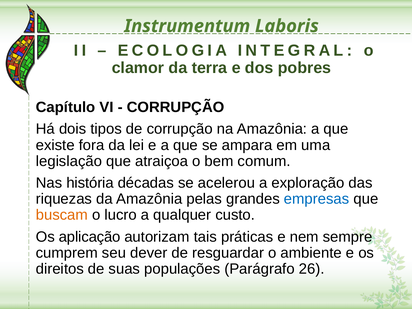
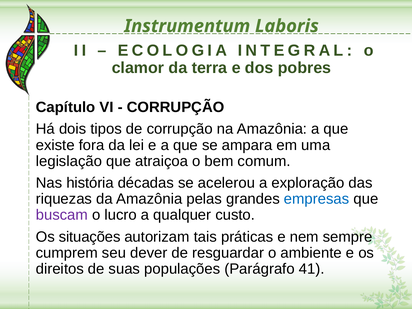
buscam colour: orange -> purple
aplicação: aplicação -> situações
26: 26 -> 41
